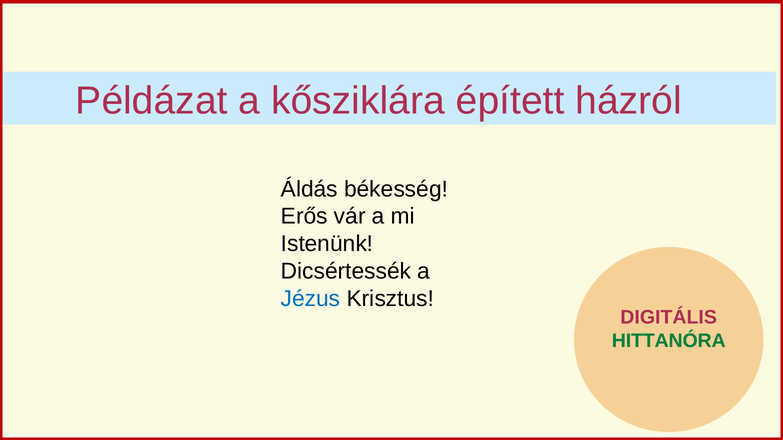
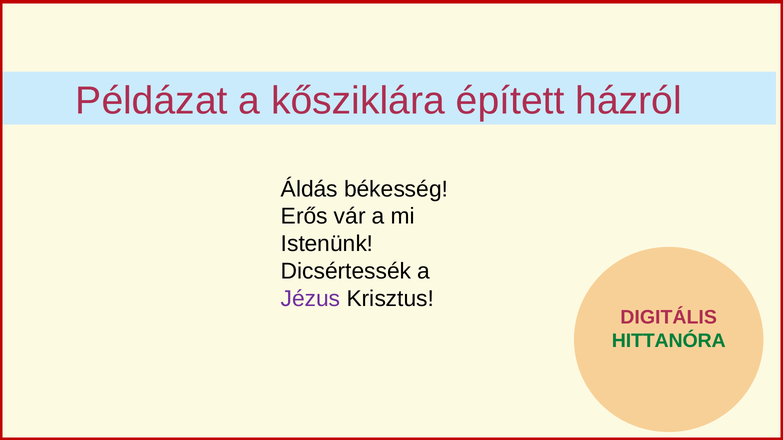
Jézus colour: blue -> purple
